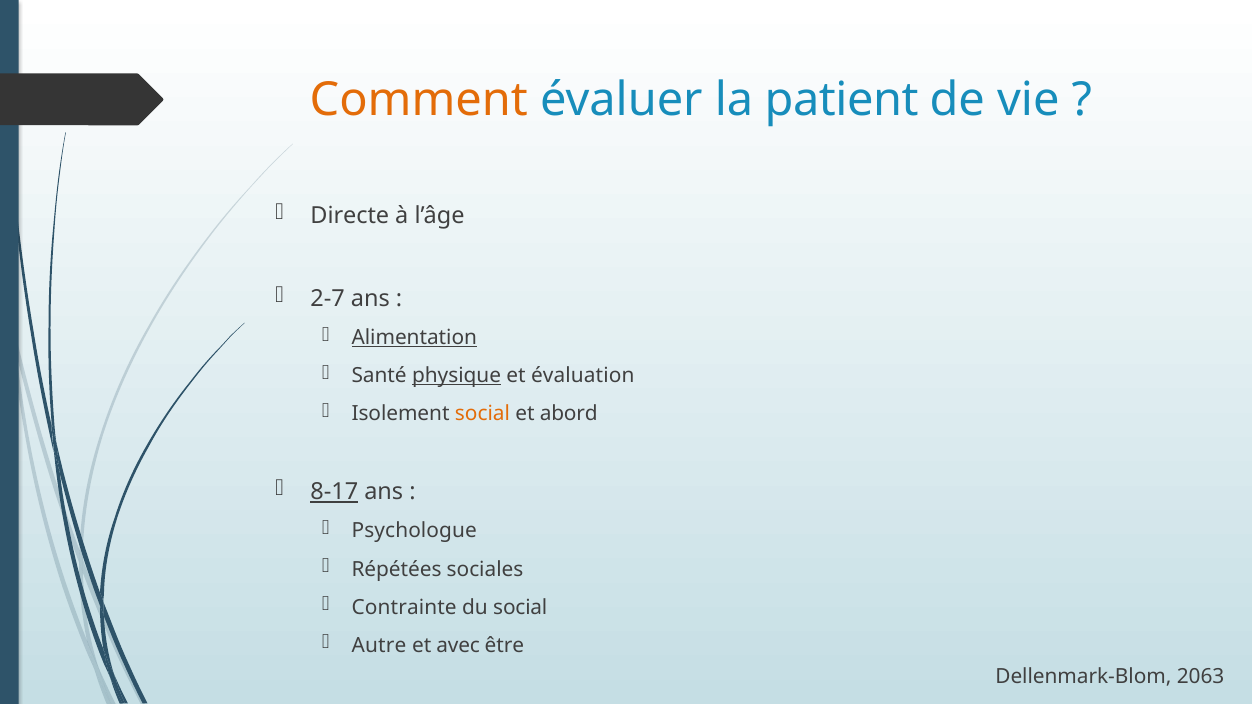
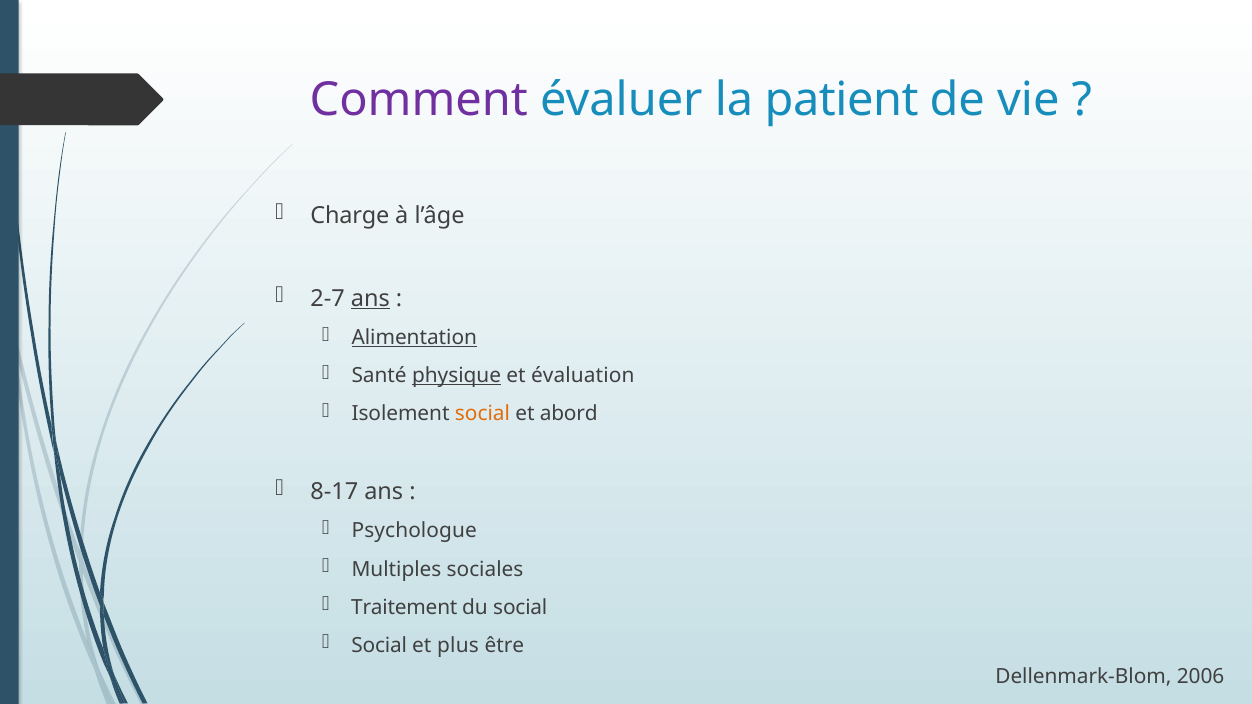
Comment colour: orange -> purple
Directe: Directe -> Charge
ans at (370, 298) underline: none -> present
8-17 underline: present -> none
Répétées: Répétées -> Multiples
Contrainte: Contrainte -> Traitement
Autre at (379, 645): Autre -> Social
avec: avec -> plus
2063: 2063 -> 2006
